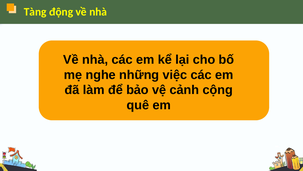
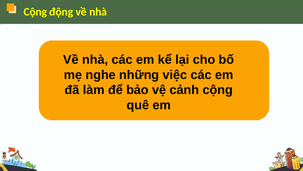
Tàng at (35, 12): Tàng -> Cộng
